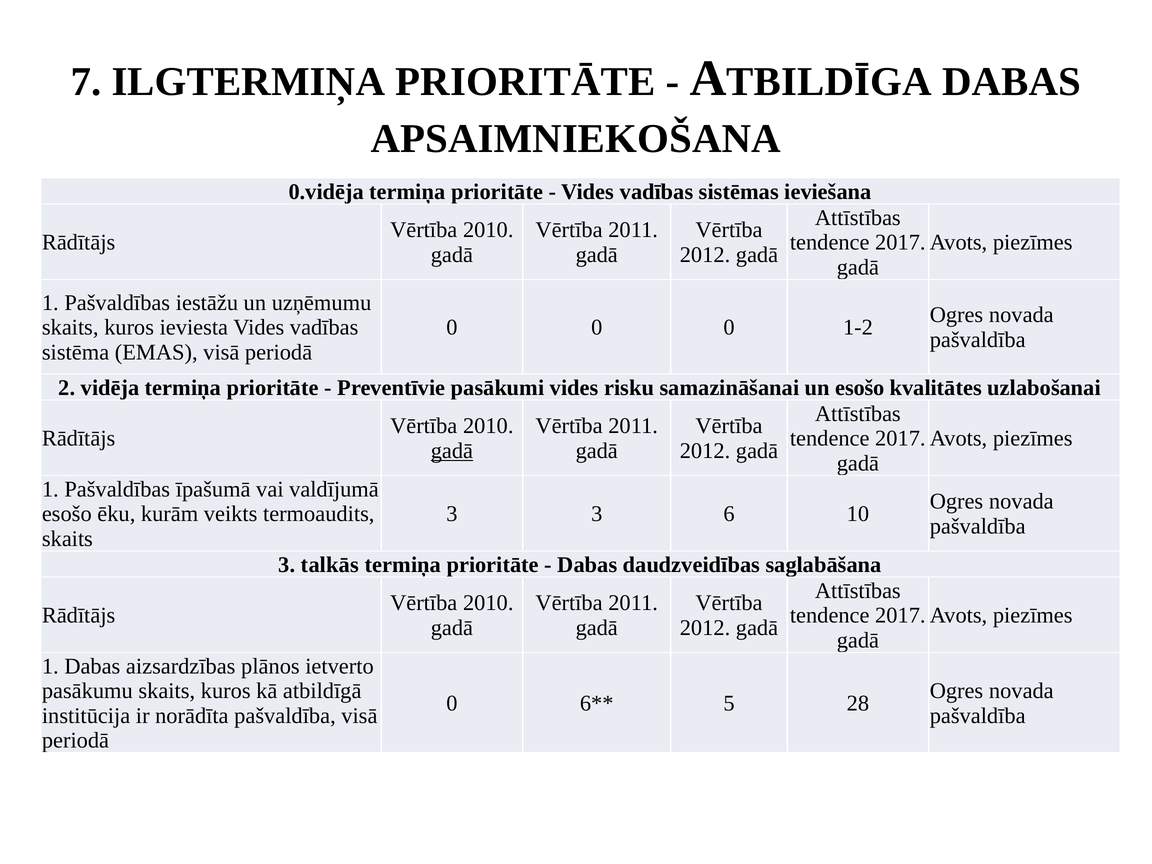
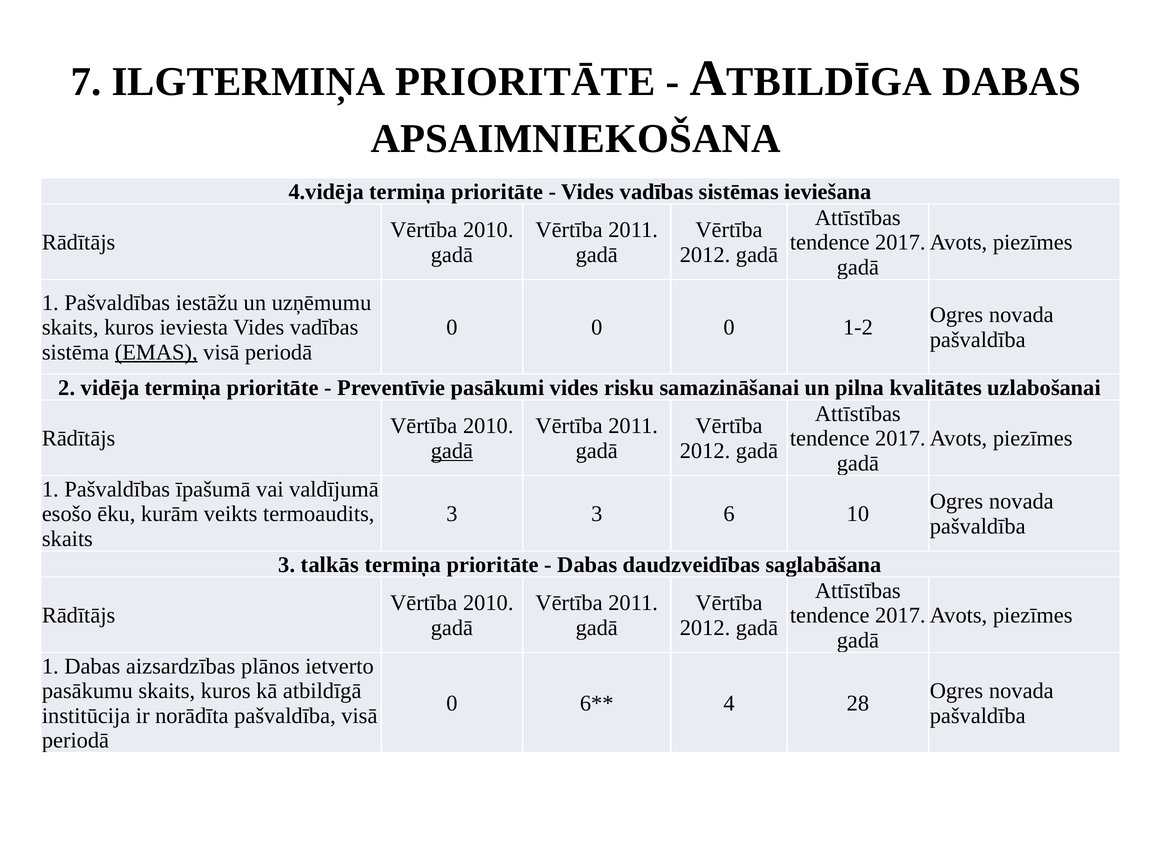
0.vidēja: 0.vidēja -> 4.vidēja
EMAS underline: none -> present
un esošo: esošo -> pilna
5: 5 -> 4
